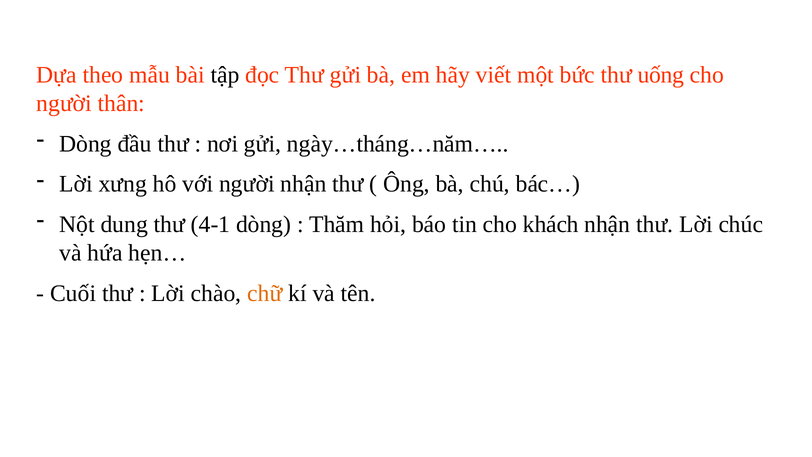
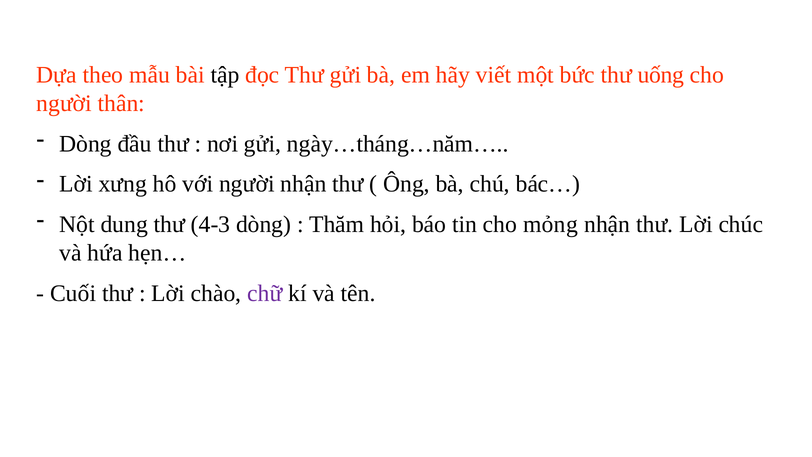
4-1: 4-1 -> 4-3
khách: khách -> mỏng
chữ colour: orange -> purple
